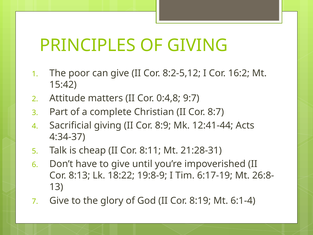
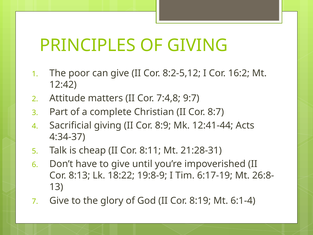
15:42: 15:42 -> 12:42
0:4,8: 0:4,8 -> 7:4,8
